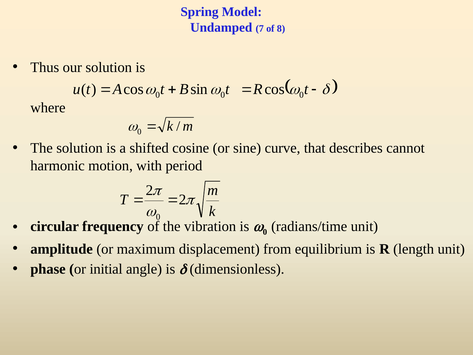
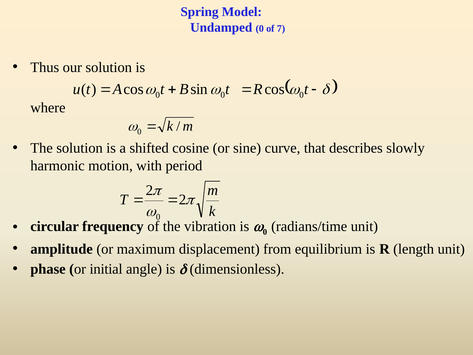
Undamped 7: 7 -> 0
8: 8 -> 7
cannot: cannot -> slowly
